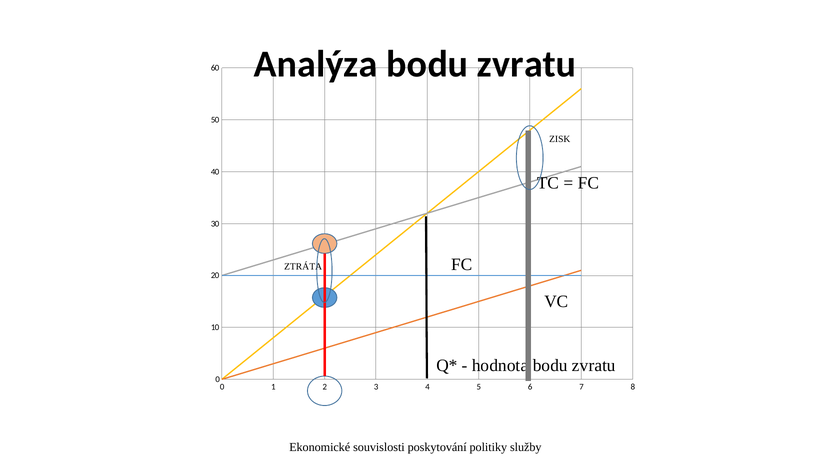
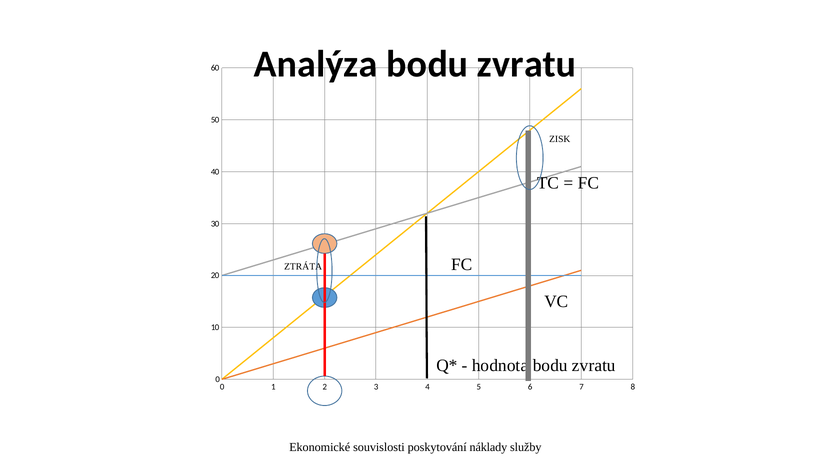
politiky: politiky -> náklady
